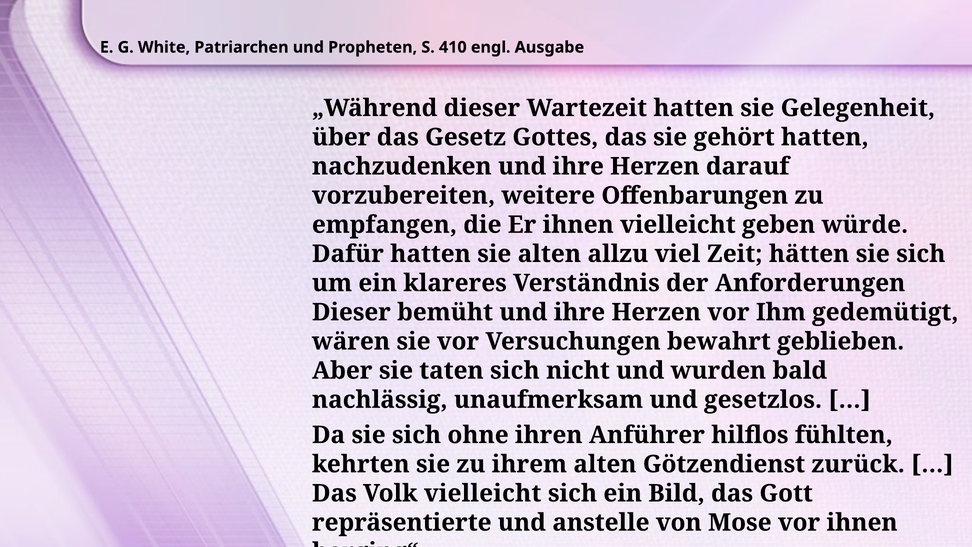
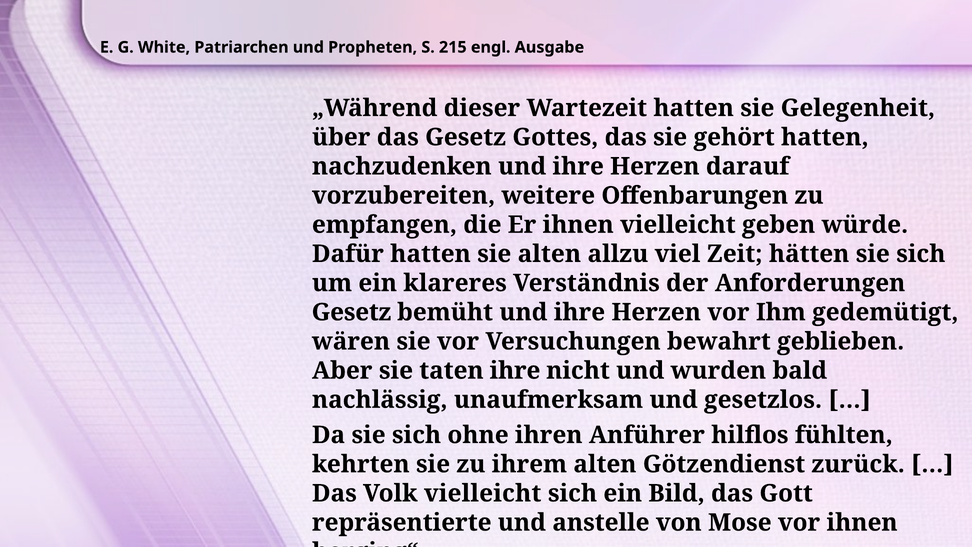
410: 410 -> 215
Dieser at (351, 312): Dieser -> Gesetz
taten sich: sich -> ihre
